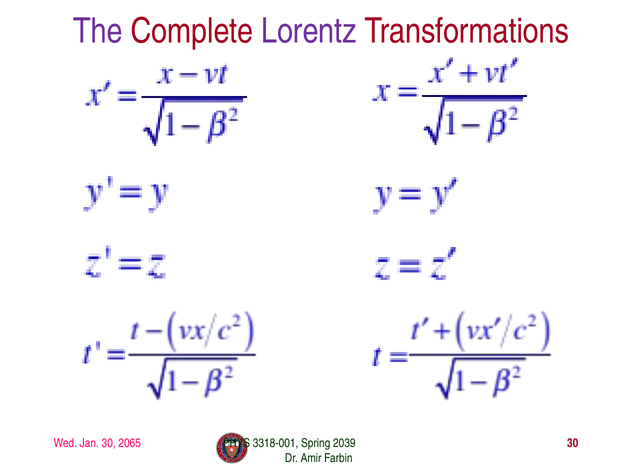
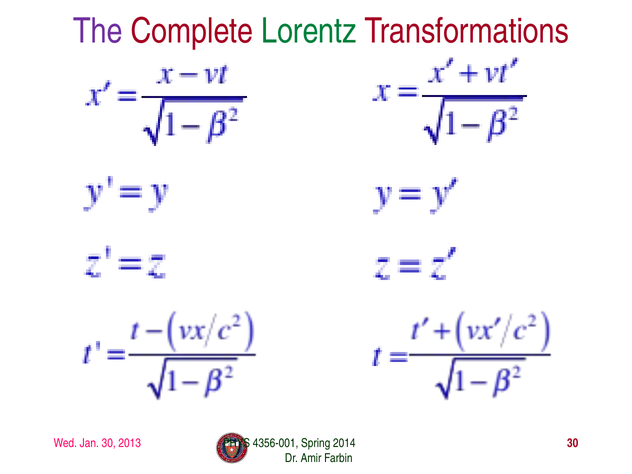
Lorentz colour: purple -> green
2065: 2065 -> 2013
3318-001: 3318-001 -> 4356-001
2039: 2039 -> 2014
